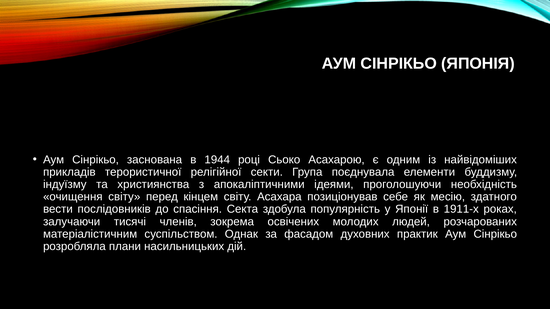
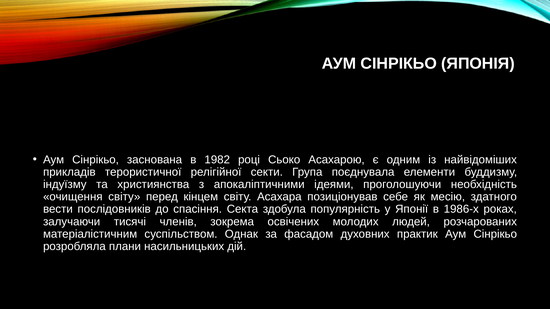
1944: 1944 -> 1982
1911-х: 1911-х -> 1986-х
